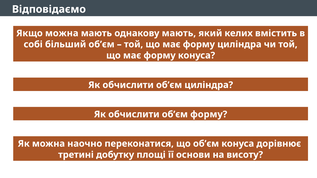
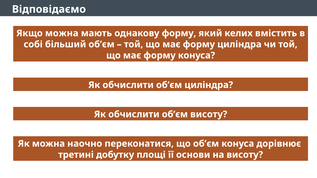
однакову мають: мають -> форму
об’єм форму: форму -> висоту
